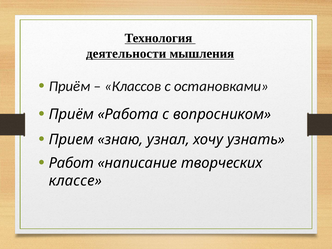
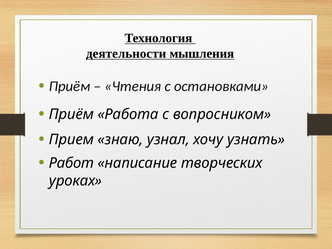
Классов: Классов -> Чтения
классе: классе -> уроках
